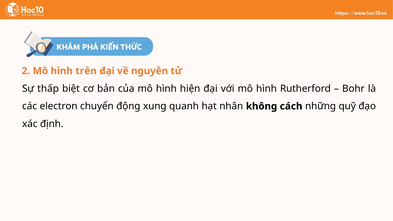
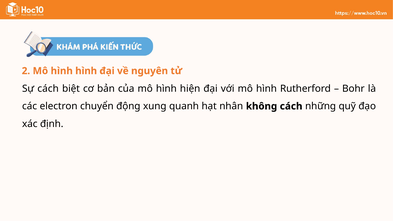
hình trên: trên -> hình
Sự thấp: thấp -> cách
